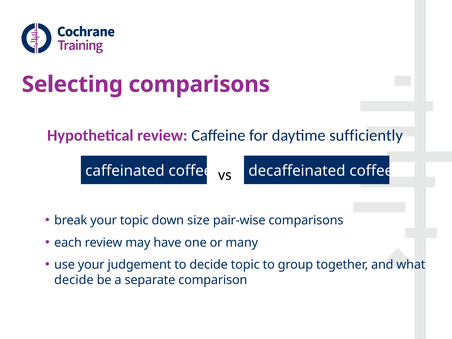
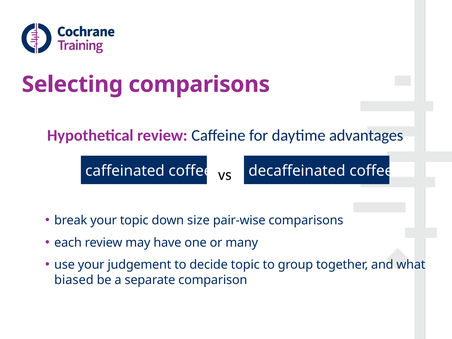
sufficiently: sufficiently -> advantages
decide at (74, 280): decide -> biased
